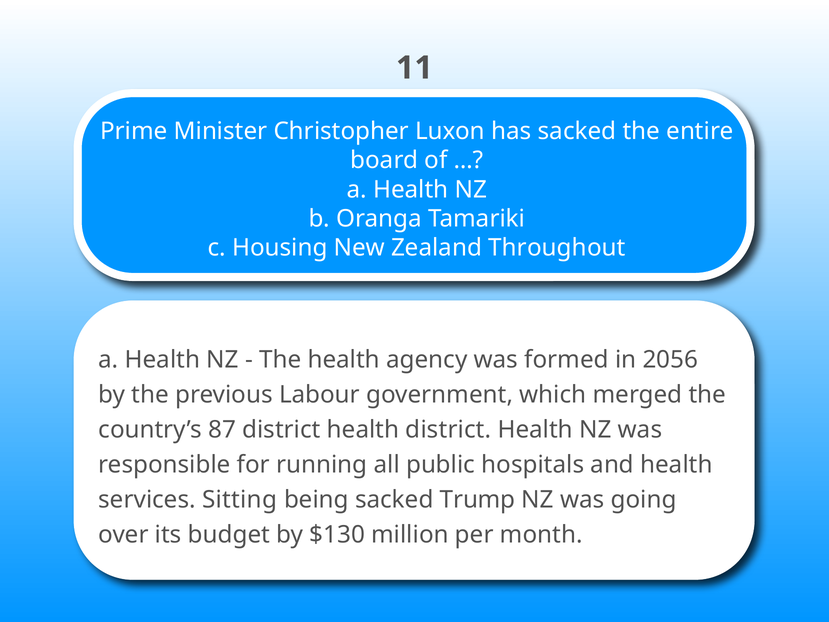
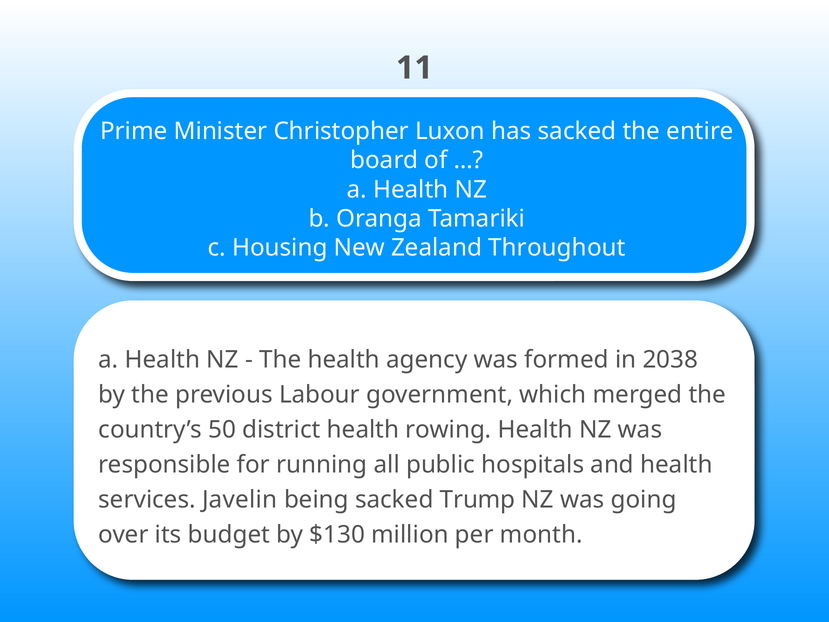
2056: 2056 -> 2038
87: 87 -> 50
health district: district -> rowing
Sitting: Sitting -> Javelin
